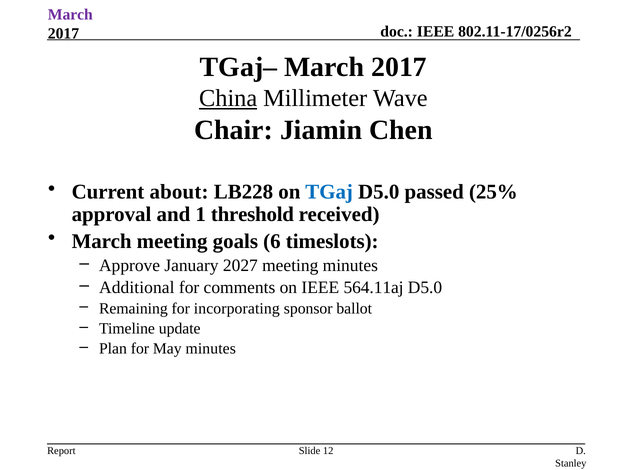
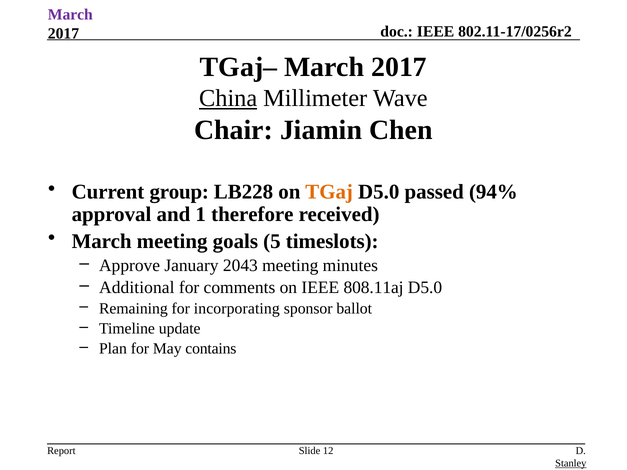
about: about -> group
TGaj colour: blue -> orange
25%: 25% -> 94%
threshold: threshold -> therefore
6: 6 -> 5
2027: 2027 -> 2043
564.11aj: 564.11aj -> 808.11aj
May minutes: minutes -> contains
Stanley underline: none -> present
